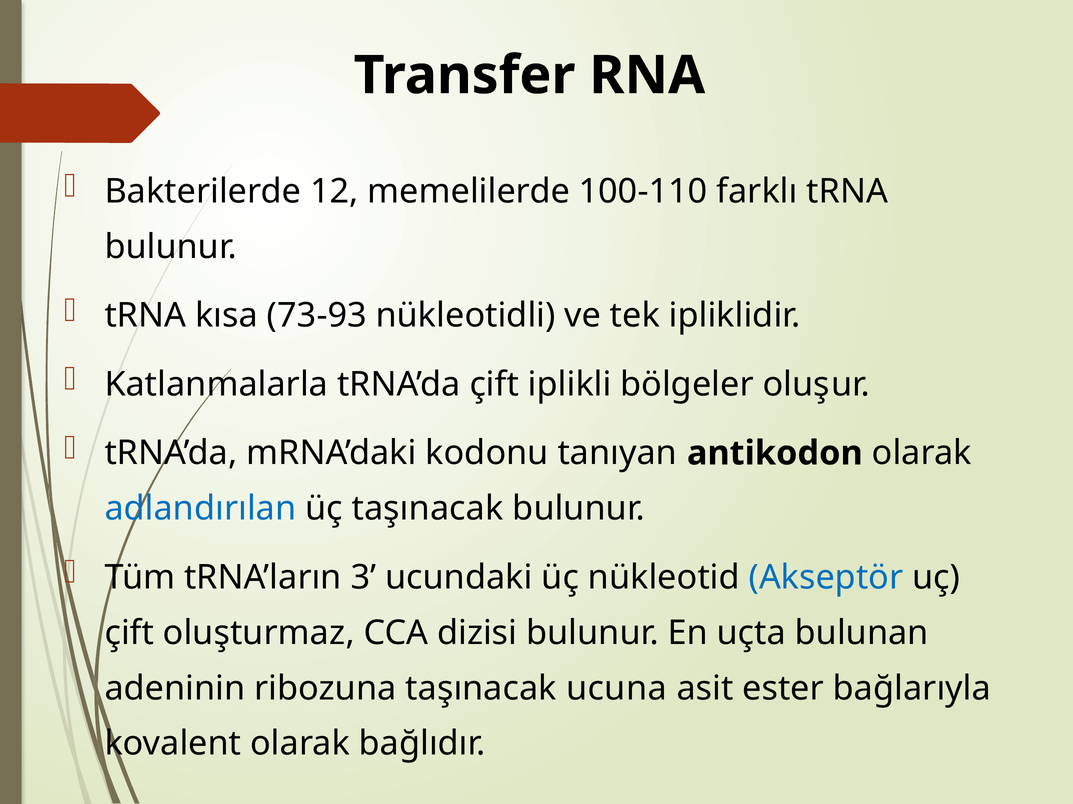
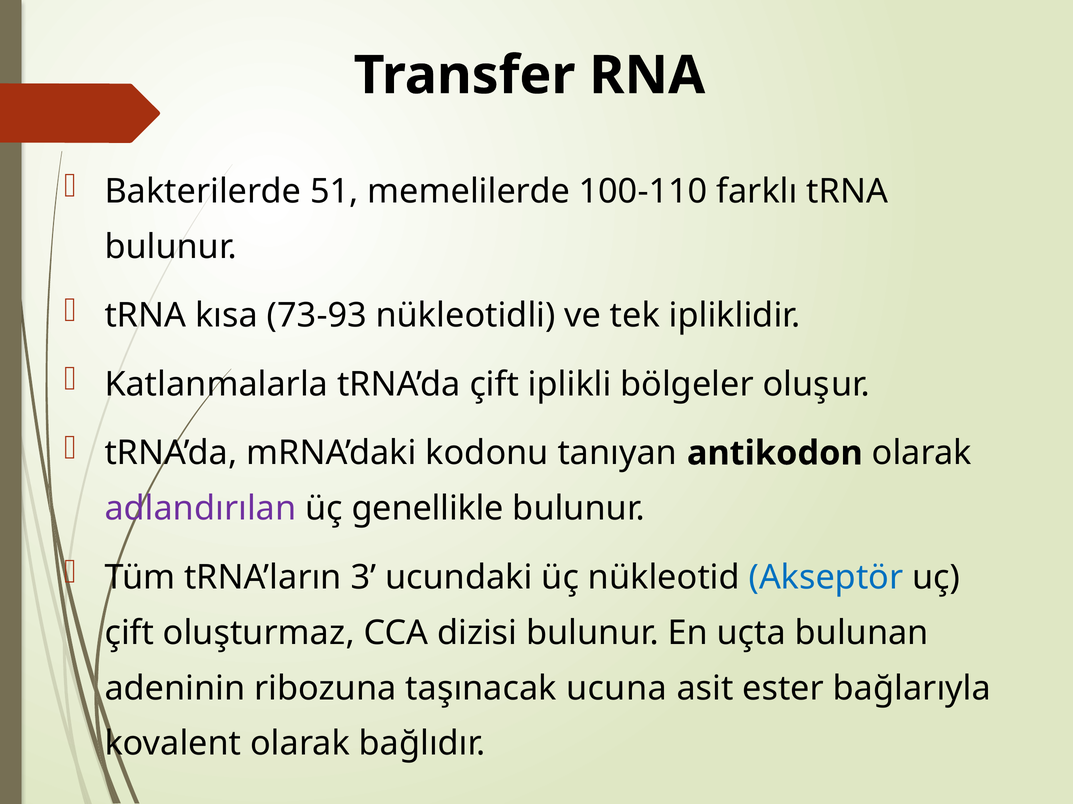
12: 12 -> 51
adlandırılan colour: blue -> purple
üç taşınacak: taşınacak -> genellikle
